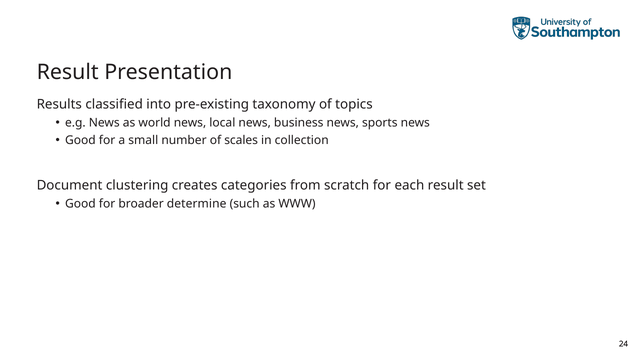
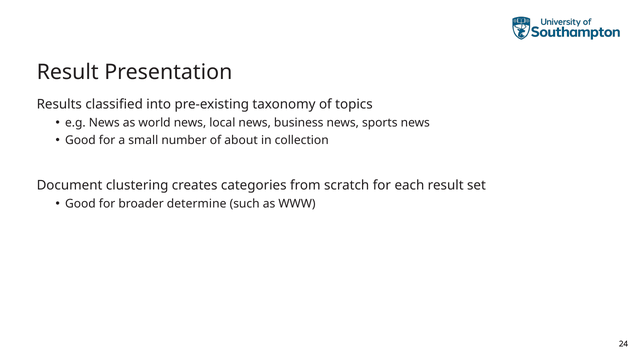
scales: scales -> about
